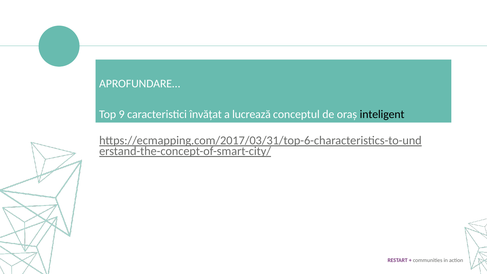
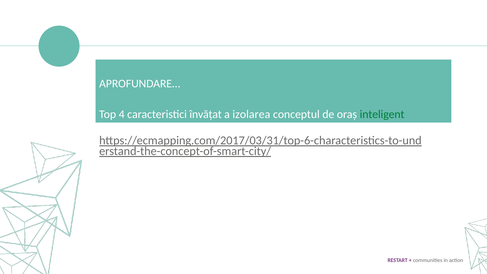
9: 9 -> 4
lucrează: lucrează -> izolarea
inteligent colour: black -> green
